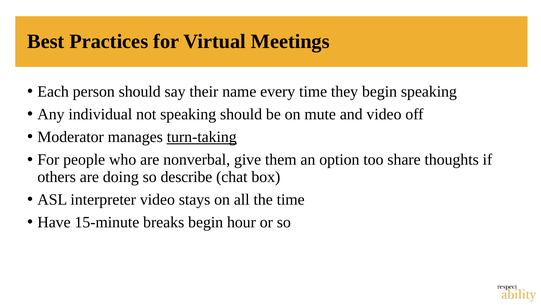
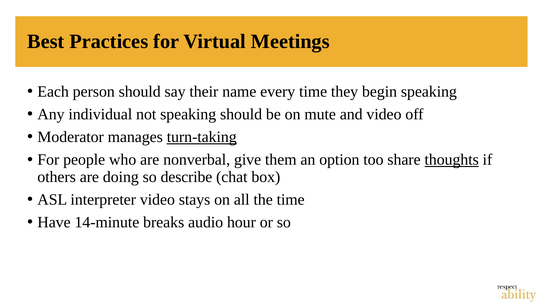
thoughts underline: none -> present
15-minute: 15-minute -> 14-minute
breaks begin: begin -> audio
